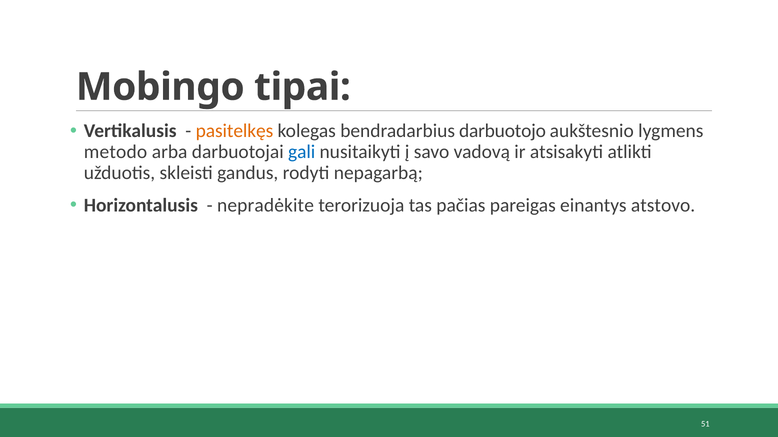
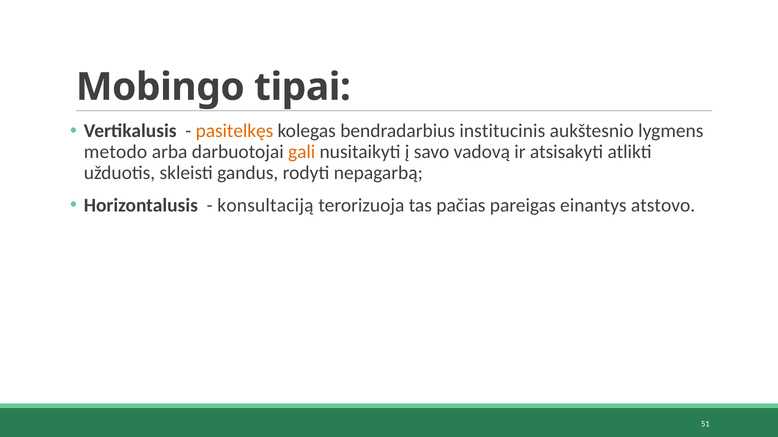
darbuotojo: darbuotojo -> institucinis
gali colour: blue -> orange
nepradėkite: nepradėkite -> konsultaciją
